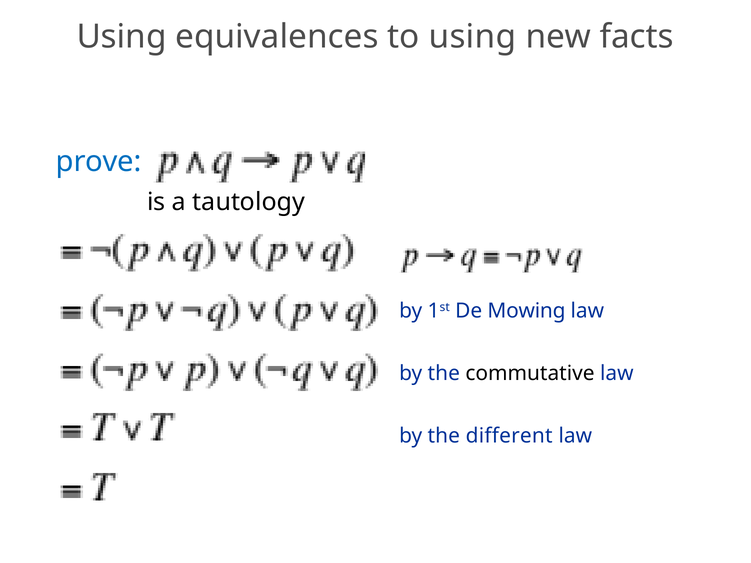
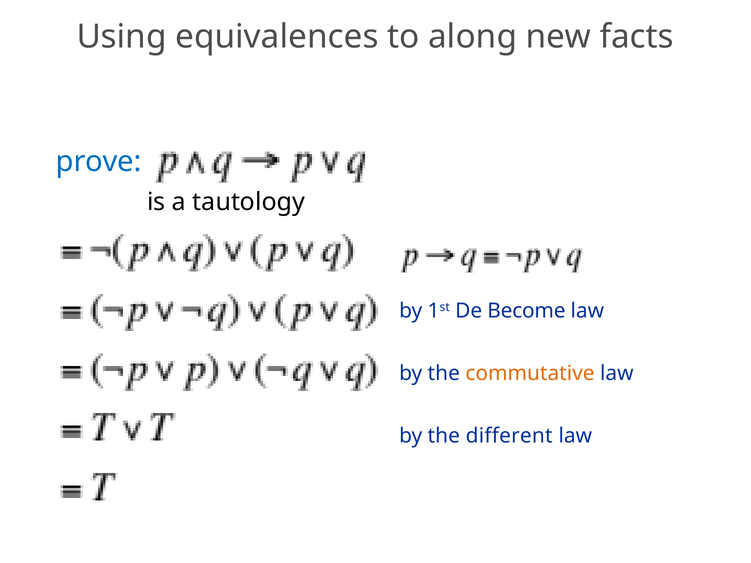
to using: using -> along
Mowing: Mowing -> Become
commutative colour: black -> orange
